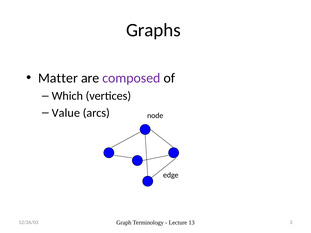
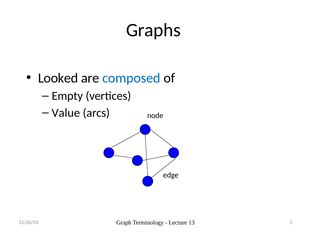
Matter: Matter -> Looked
composed colour: purple -> blue
Which: Which -> Empty
